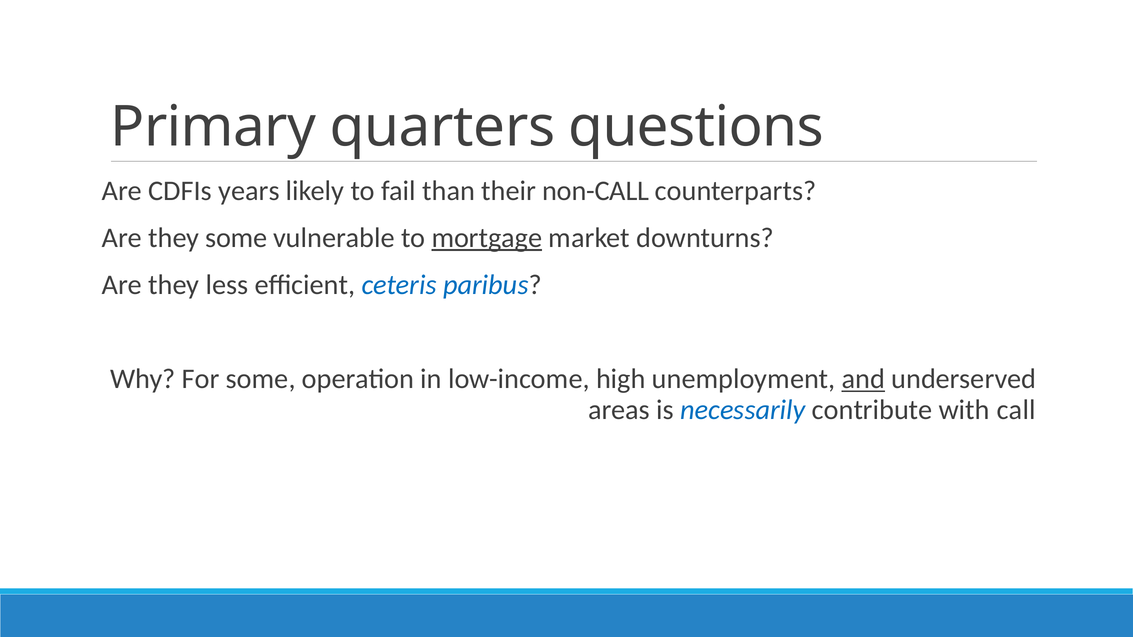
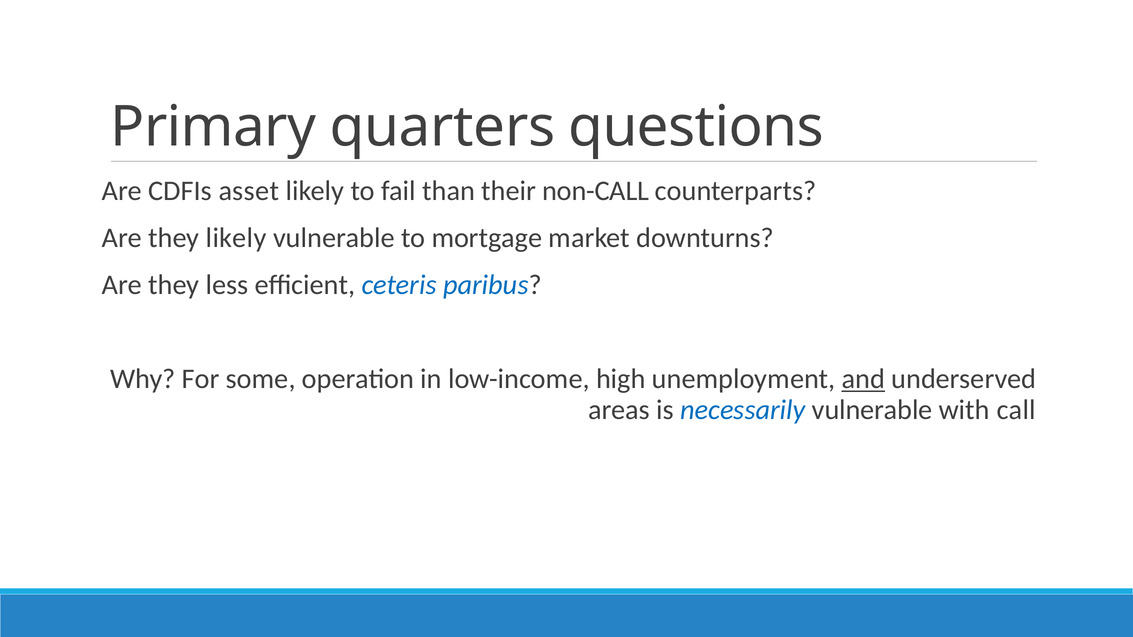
years: years -> asset
they some: some -> likely
mortgage underline: present -> none
necessarily contribute: contribute -> vulnerable
